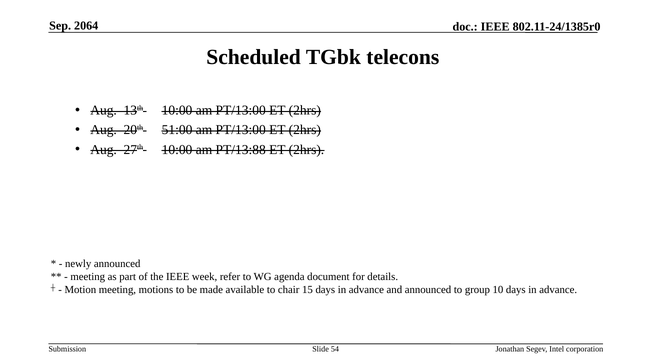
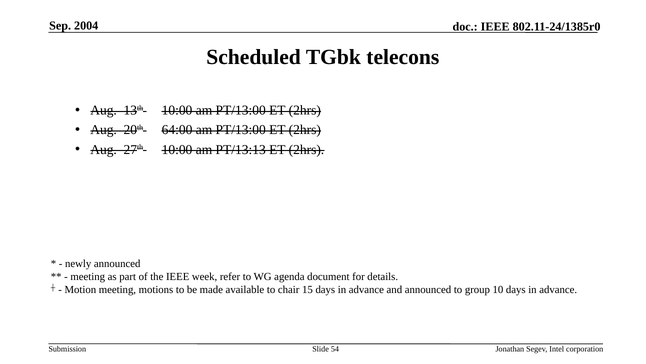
2064: 2064 -> 2004
51:00: 51:00 -> 64:00
PT/13:88: PT/13:88 -> PT/13:13
